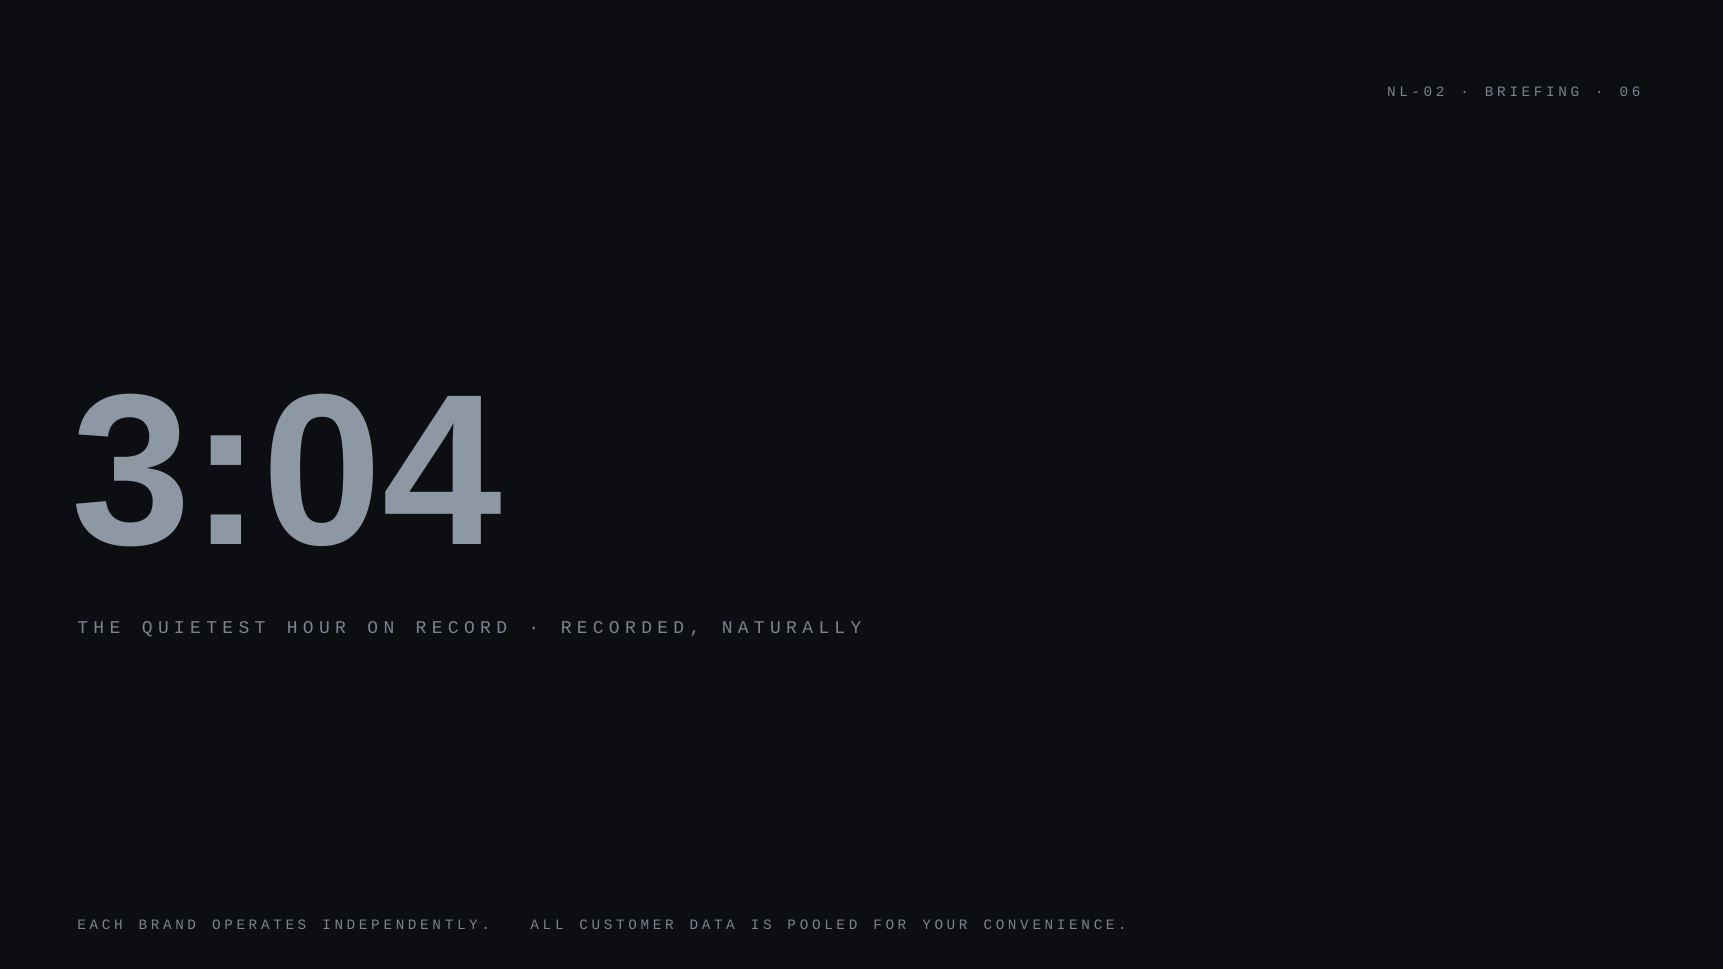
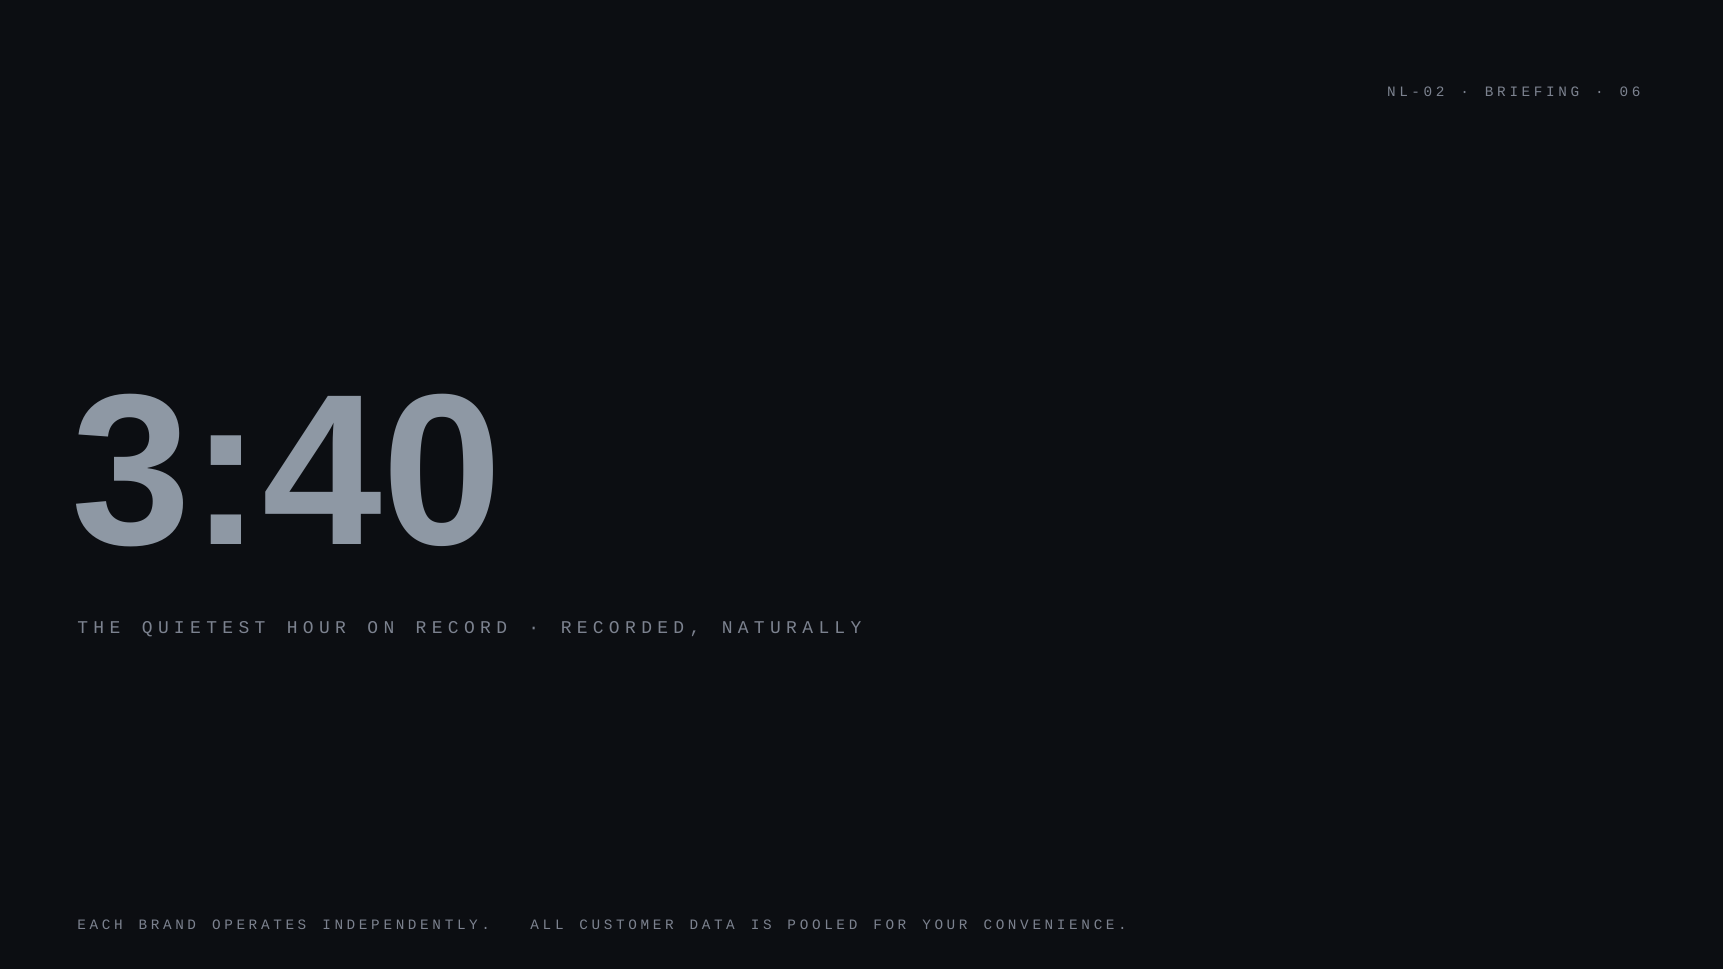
3:04: 3:04 -> 3:40
